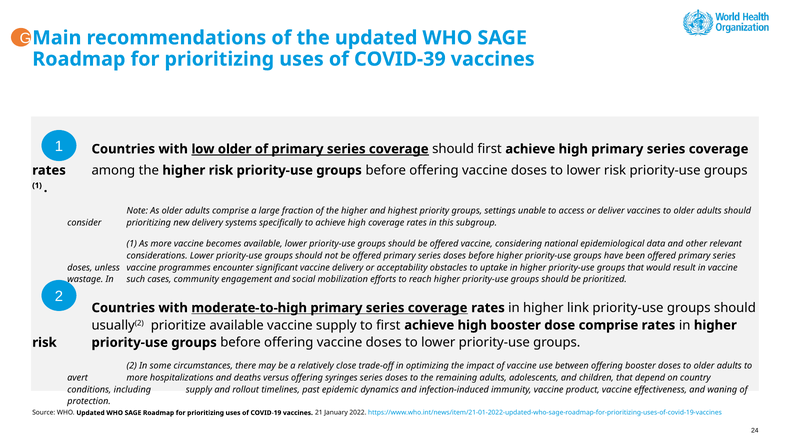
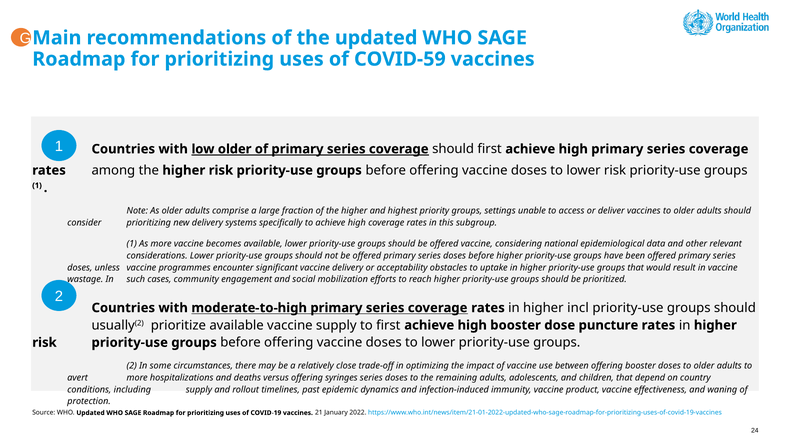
COVID-39: COVID-39 -> COVID-59
link: link -> incl
dose comprise: comprise -> puncture
